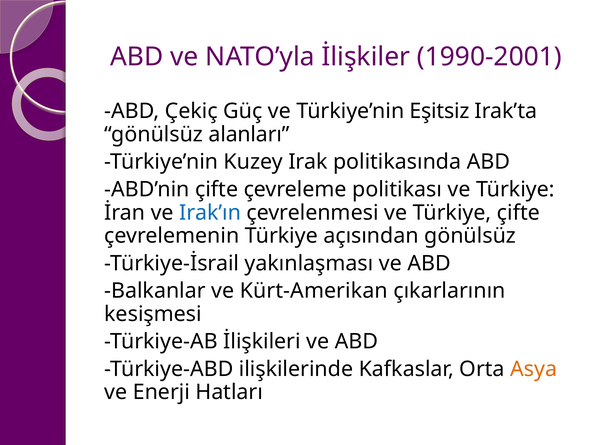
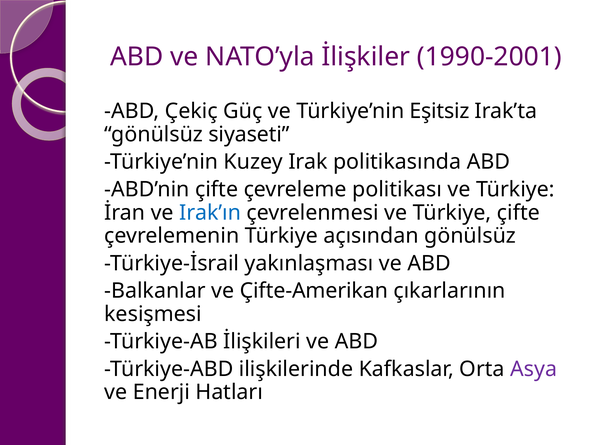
alanları: alanları -> siyaseti
Kürt-Amerikan: Kürt-Amerikan -> Çifte-Amerikan
Asya colour: orange -> purple
